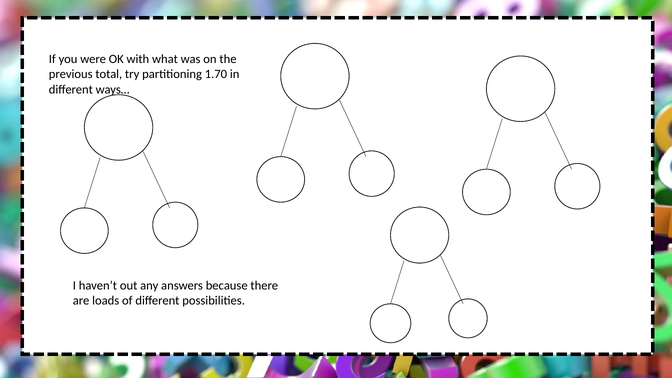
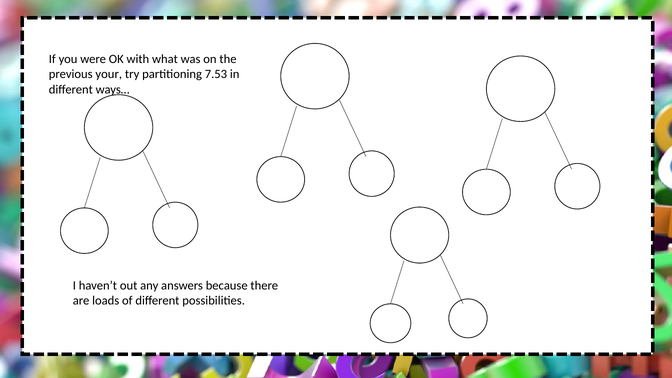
total: total -> your
1.70: 1.70 -> 7.53
